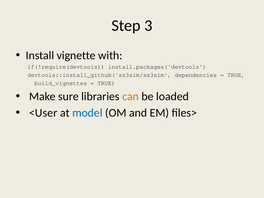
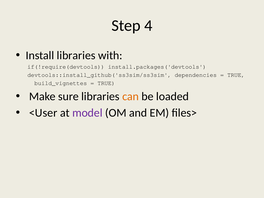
3: 3 -> 4
Install vignette: vignette -> libraries
model colour: blue -> purple
